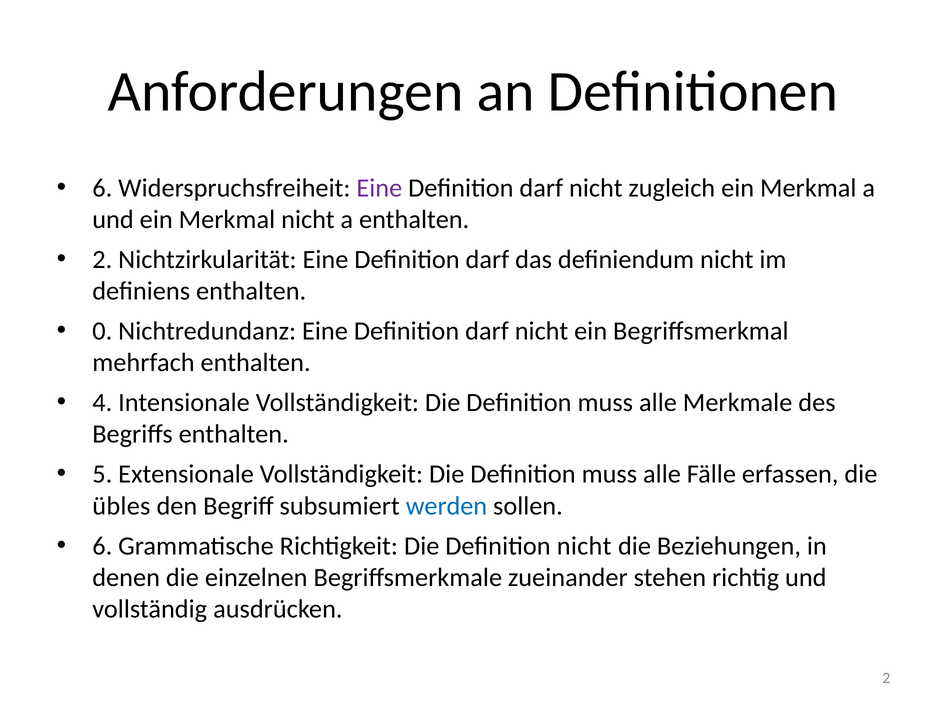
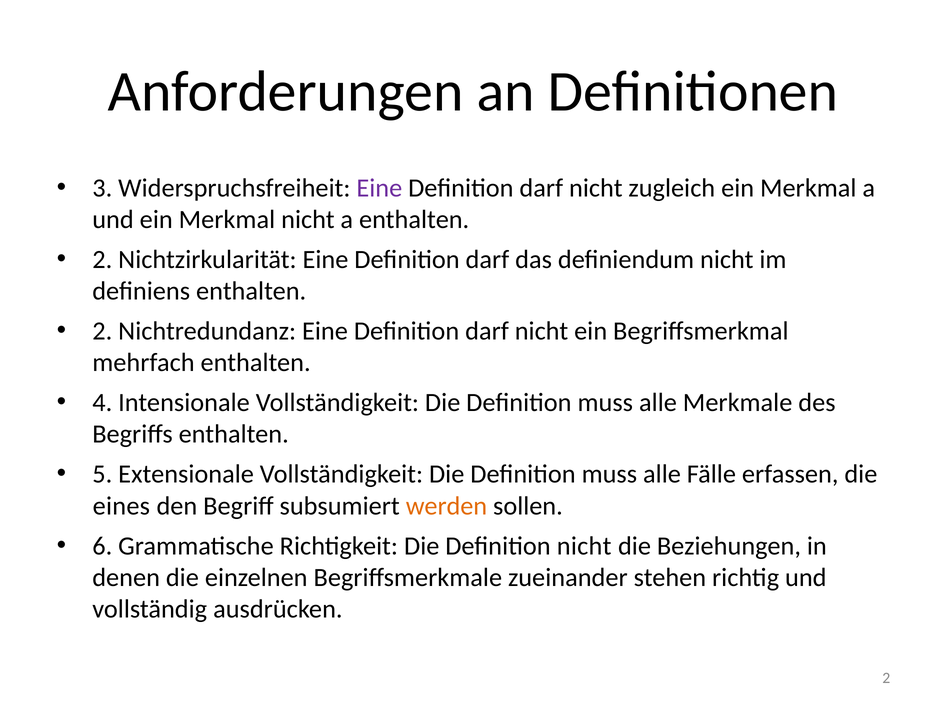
6 at (102, 188): 6 -> 3
0 at (102, 331): 0 -> 2
übles: übles -> eines
werden colour: blue -> orange
